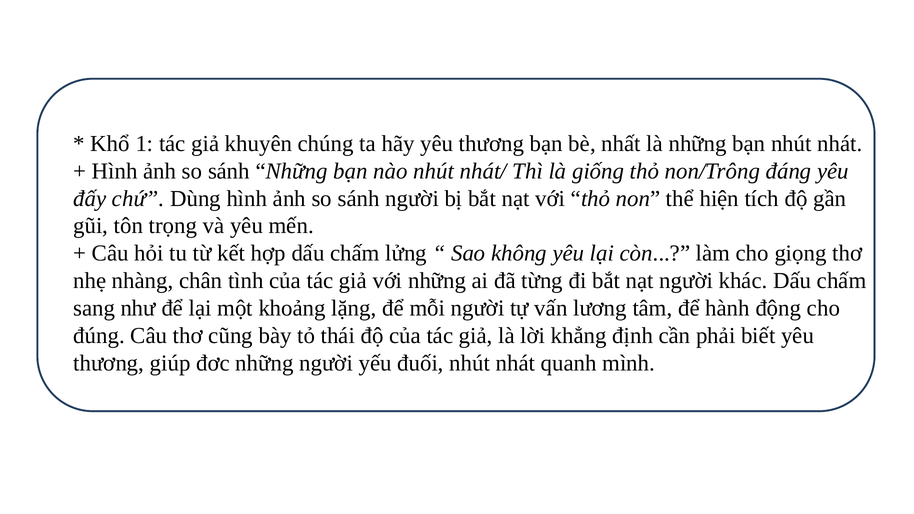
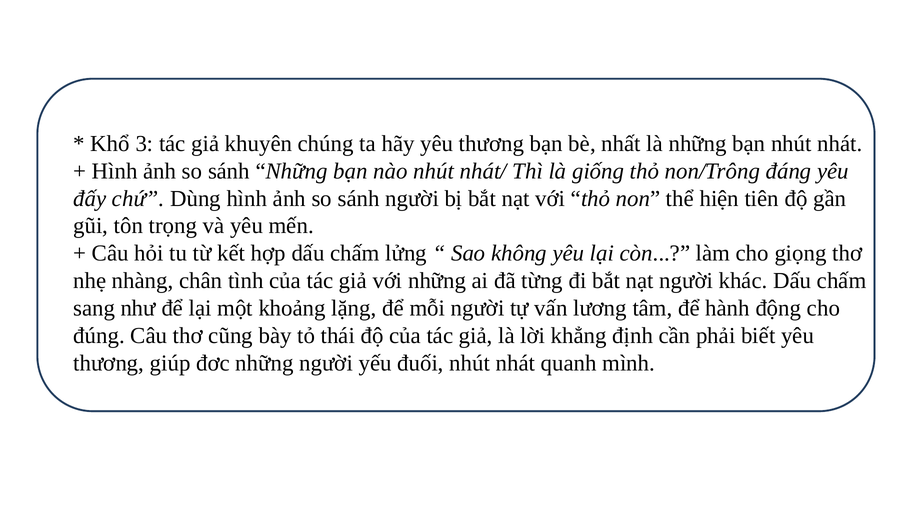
1: 1 -> 3
tích: tích -> tiên
